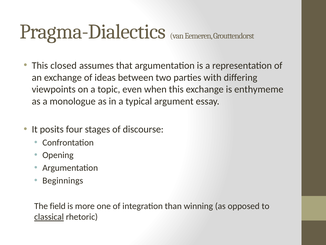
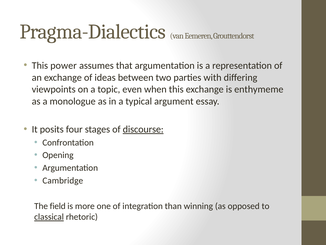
closed: closed -> power
discourse underline: none -> present
Beginnings: Beginnings -> Cambridge
